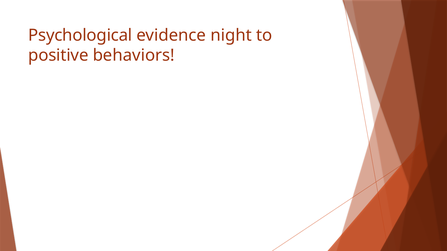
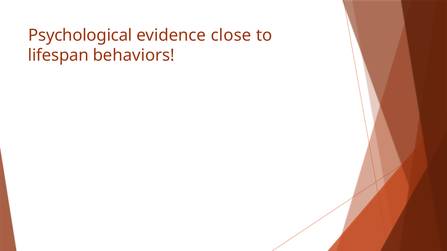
night: night -> close
positive: positive -> lifespan
